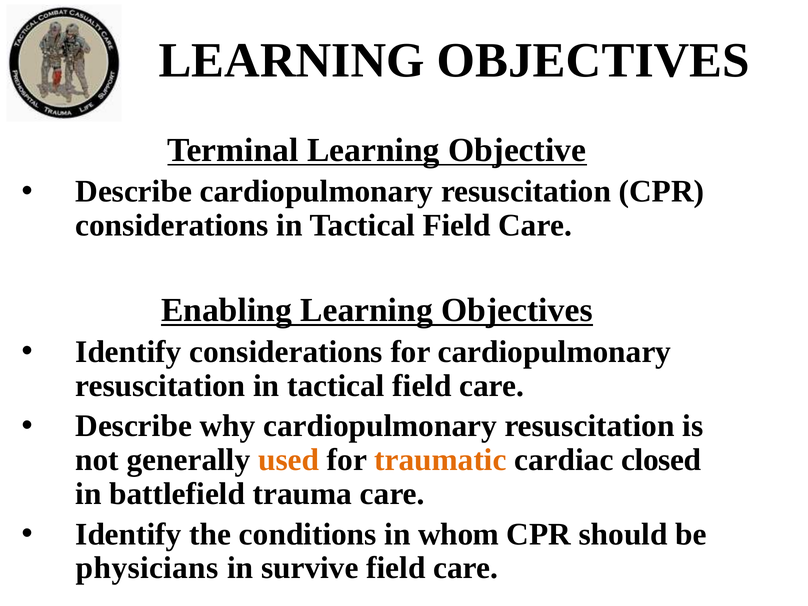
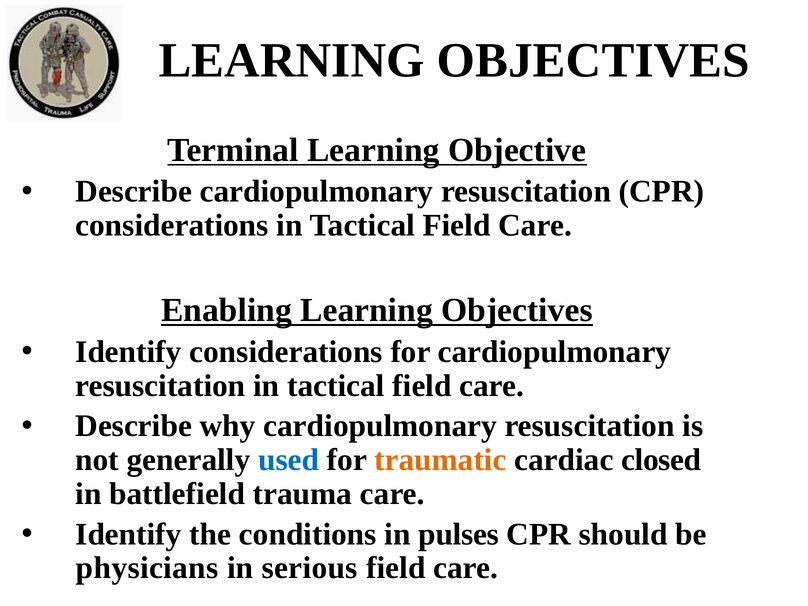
used colour: orange -> blue
whom: whom -> pulses
survive: survive -> serious
